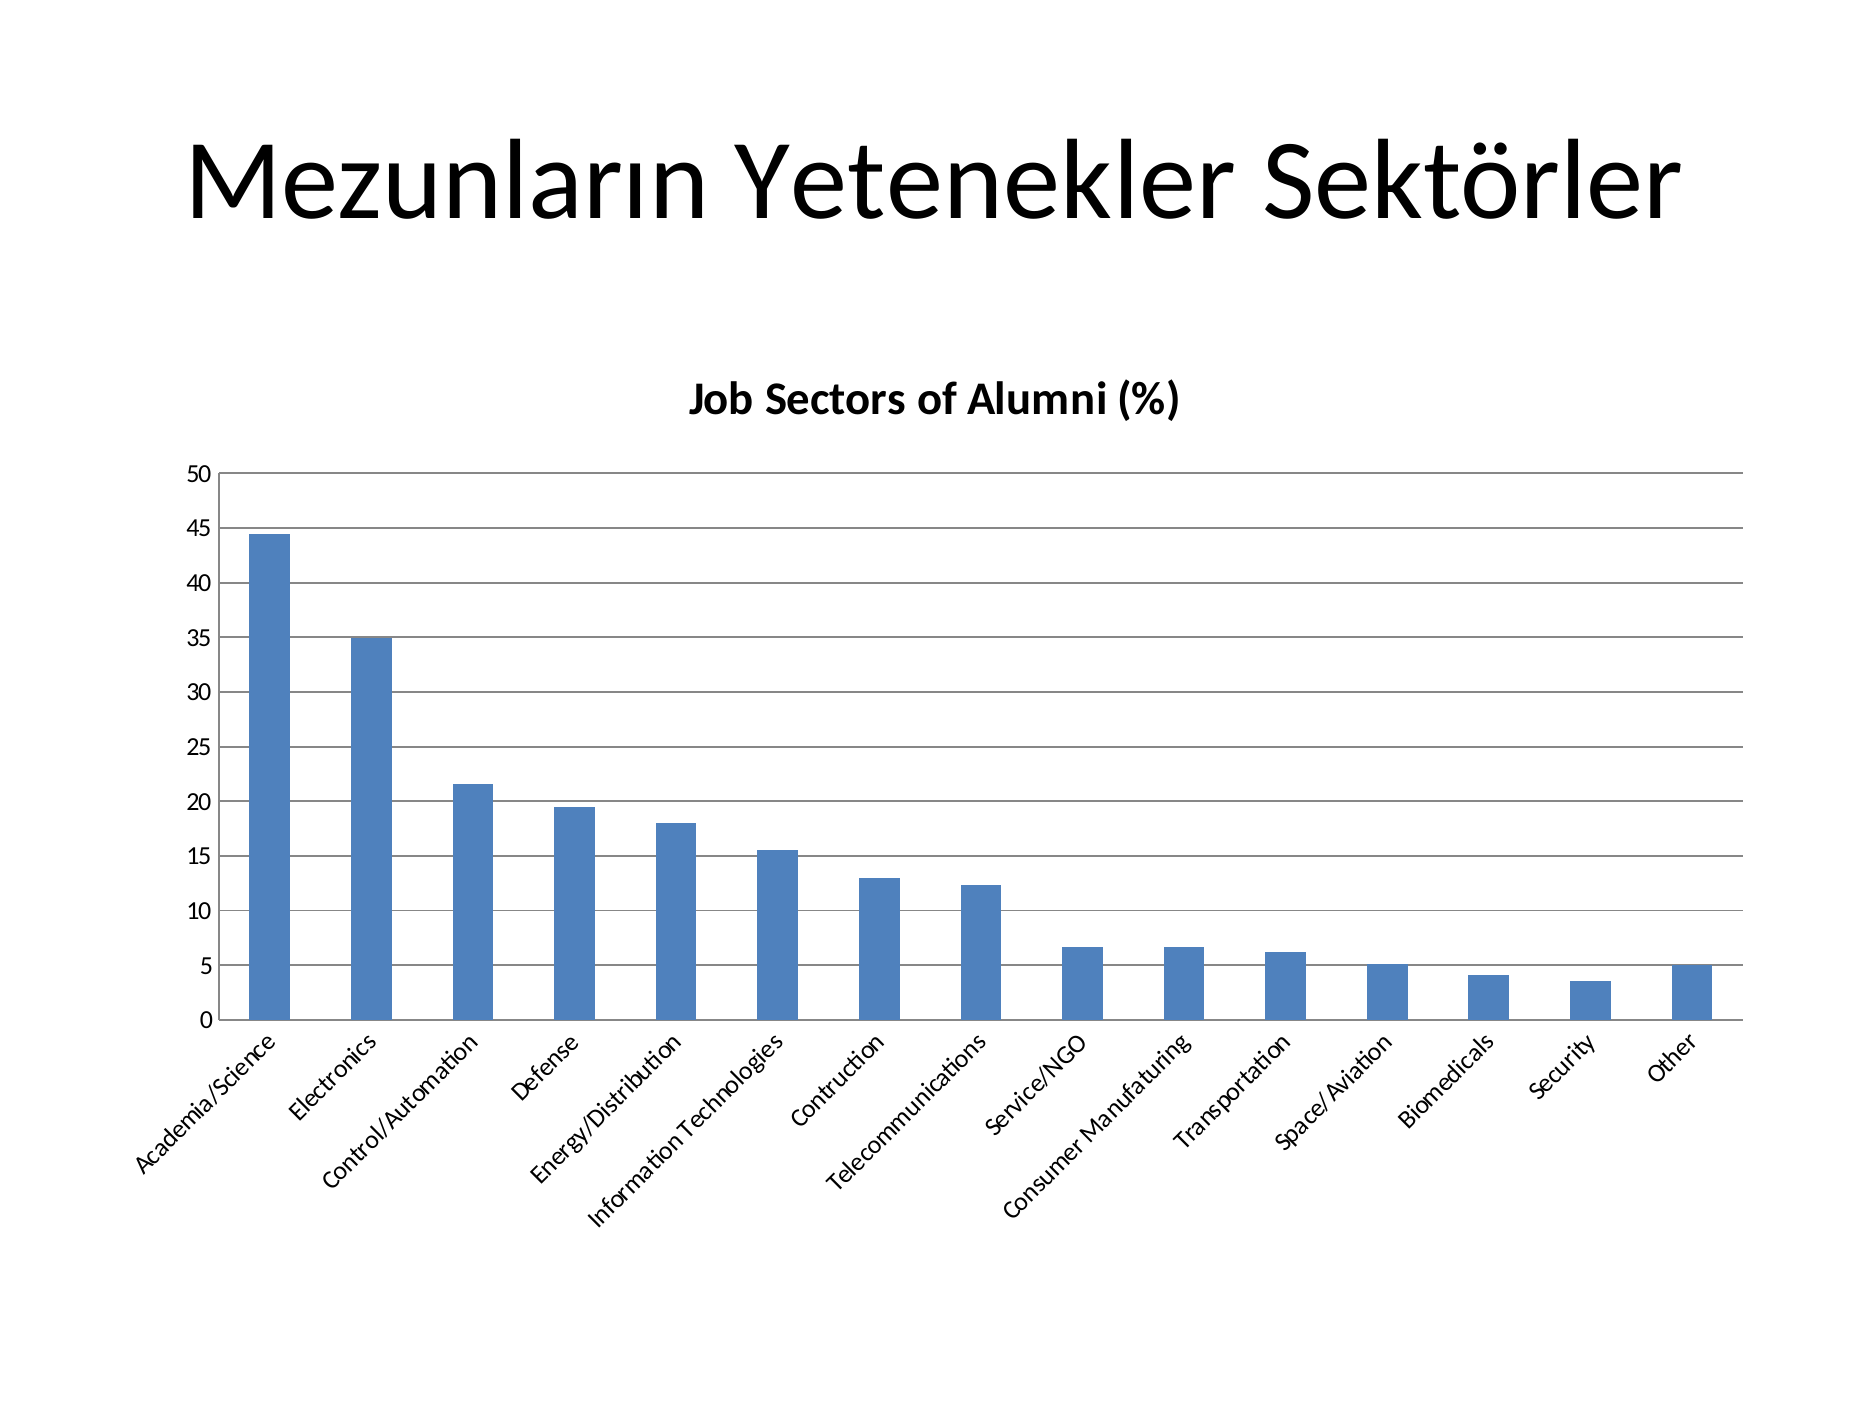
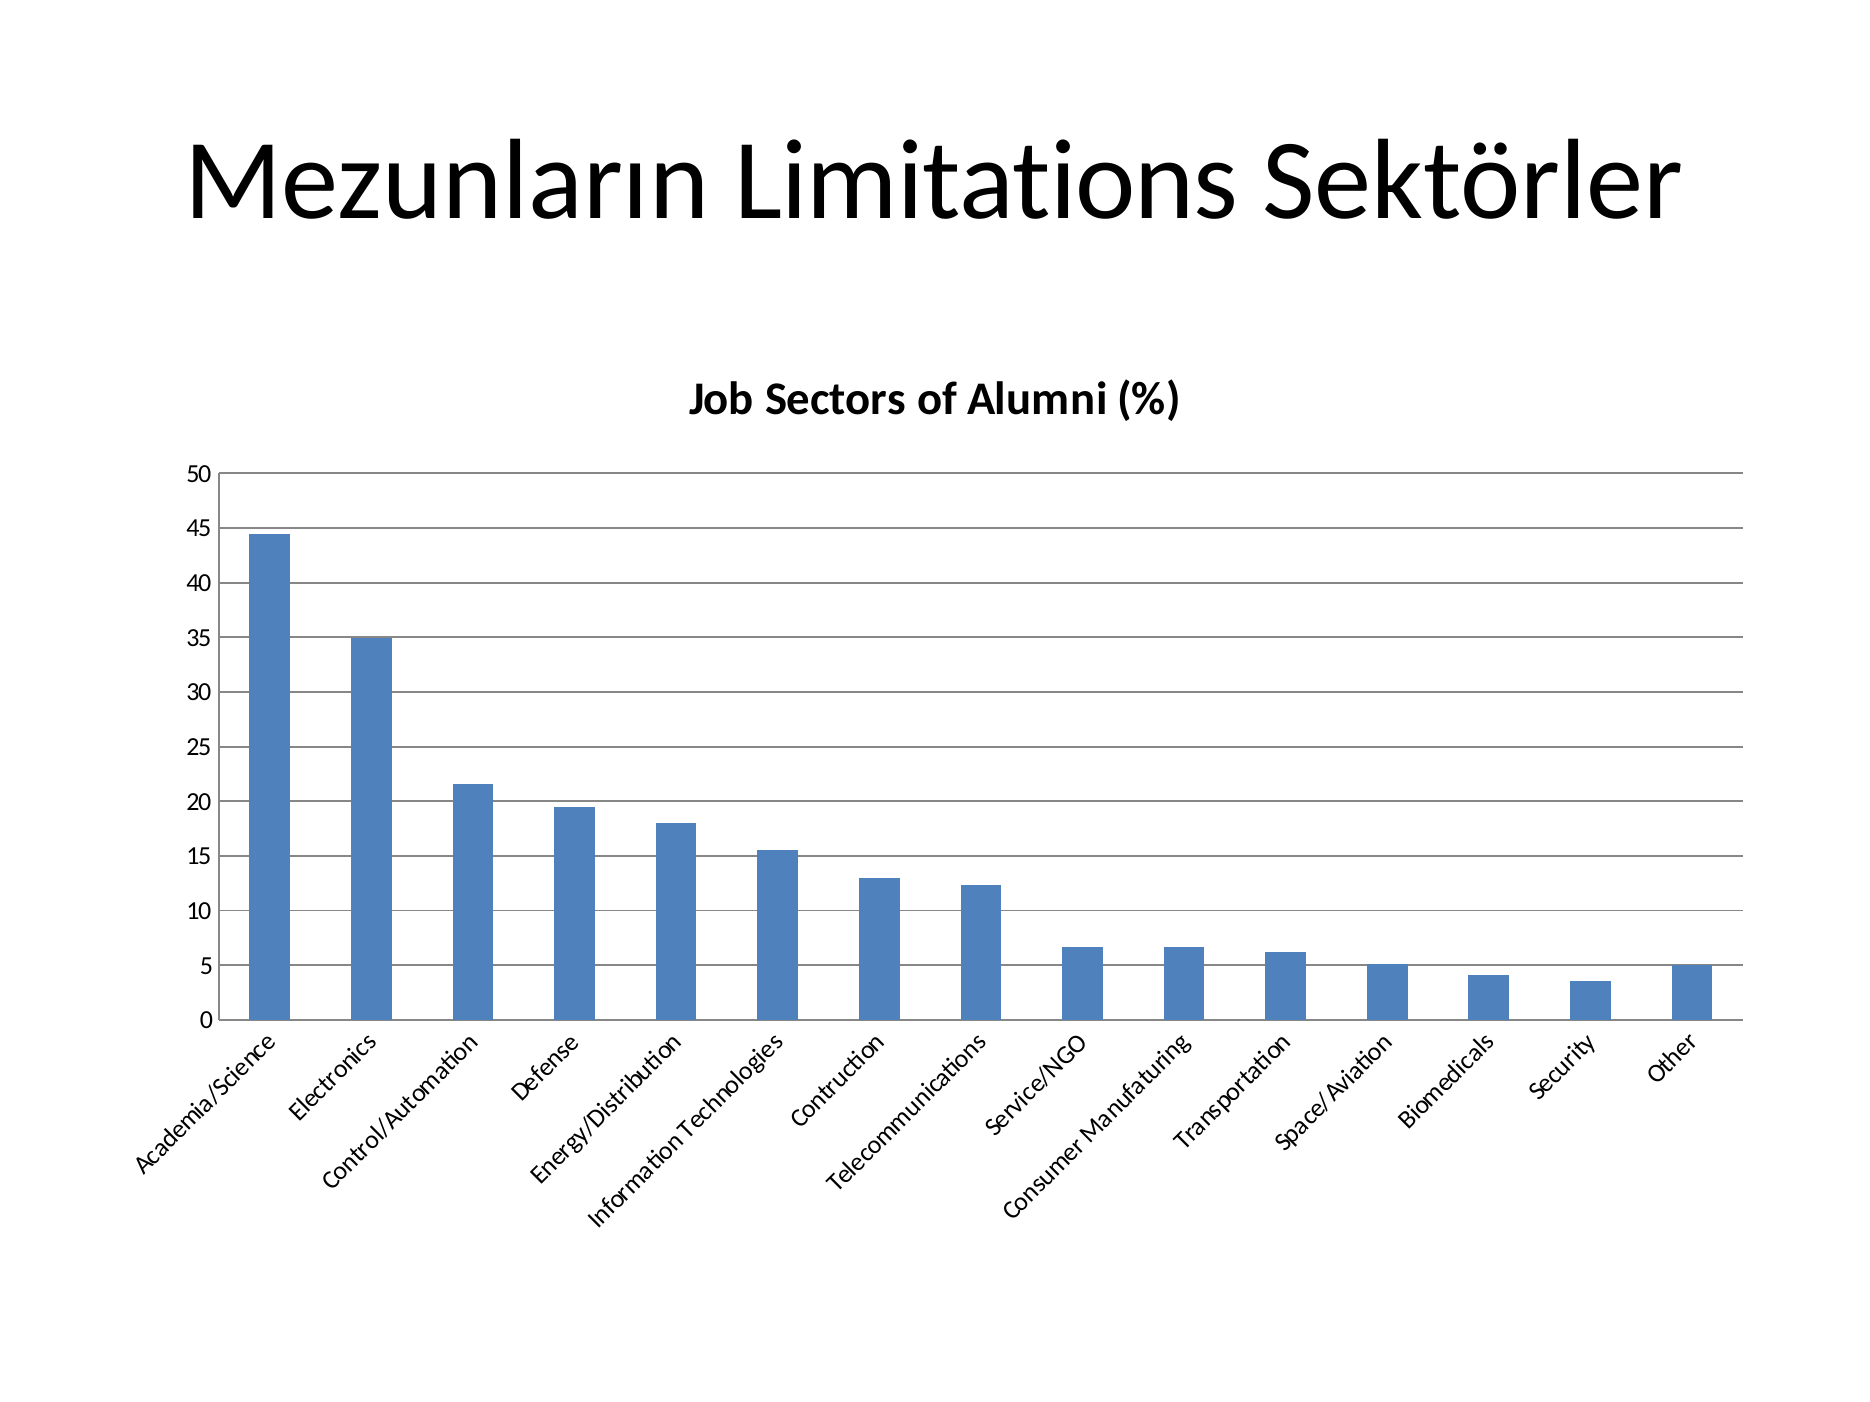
Yetenekler: Yetenekler -> Limitations
